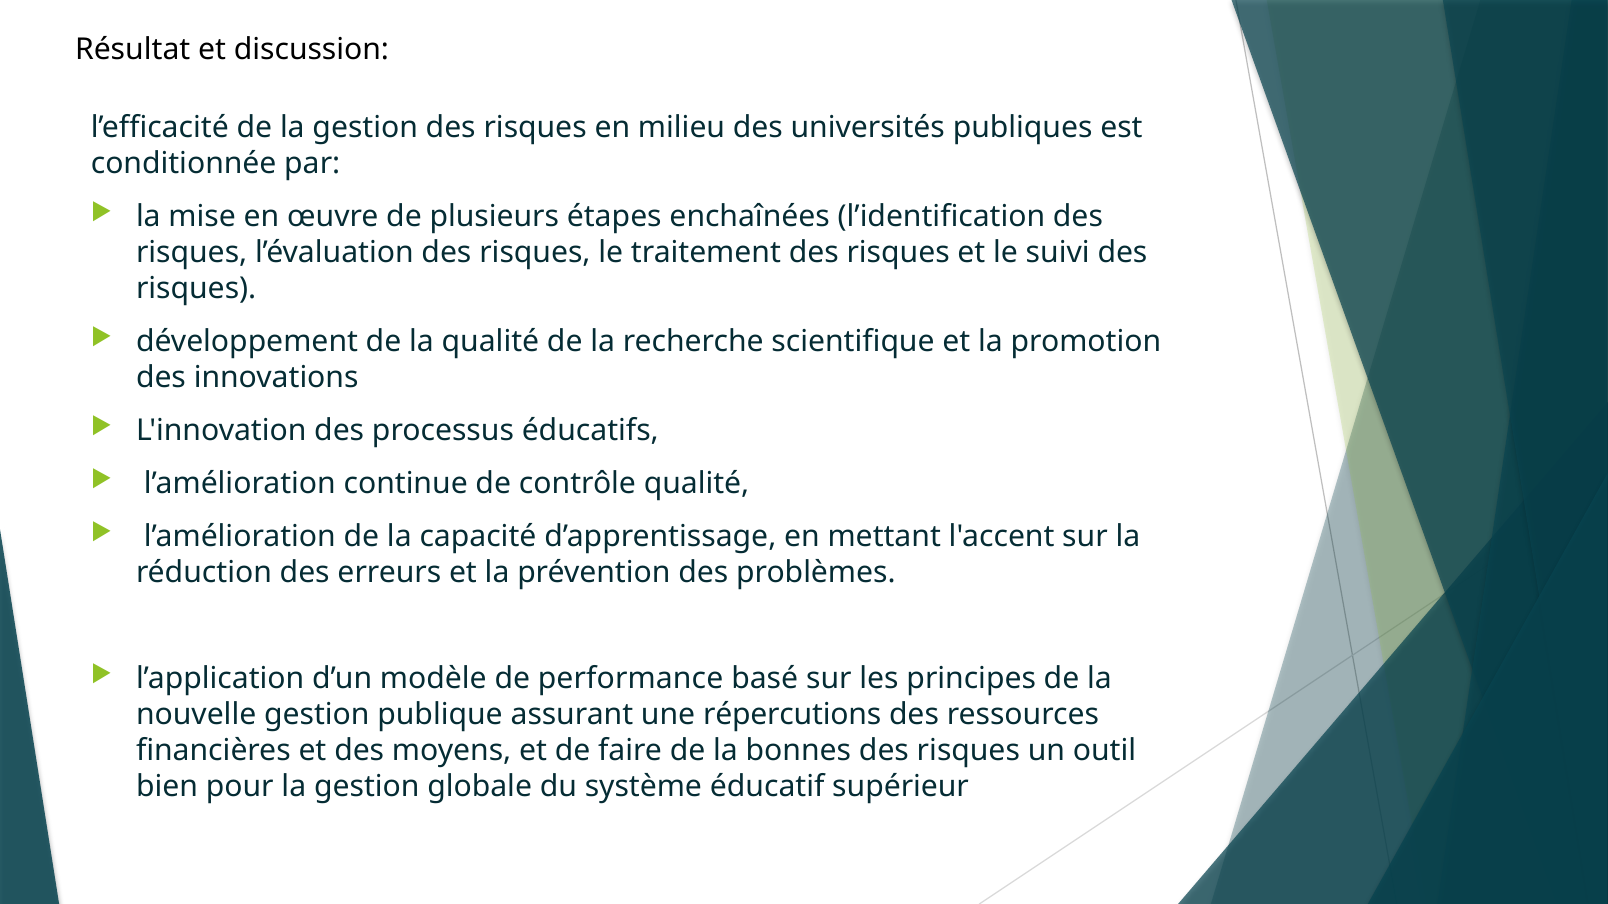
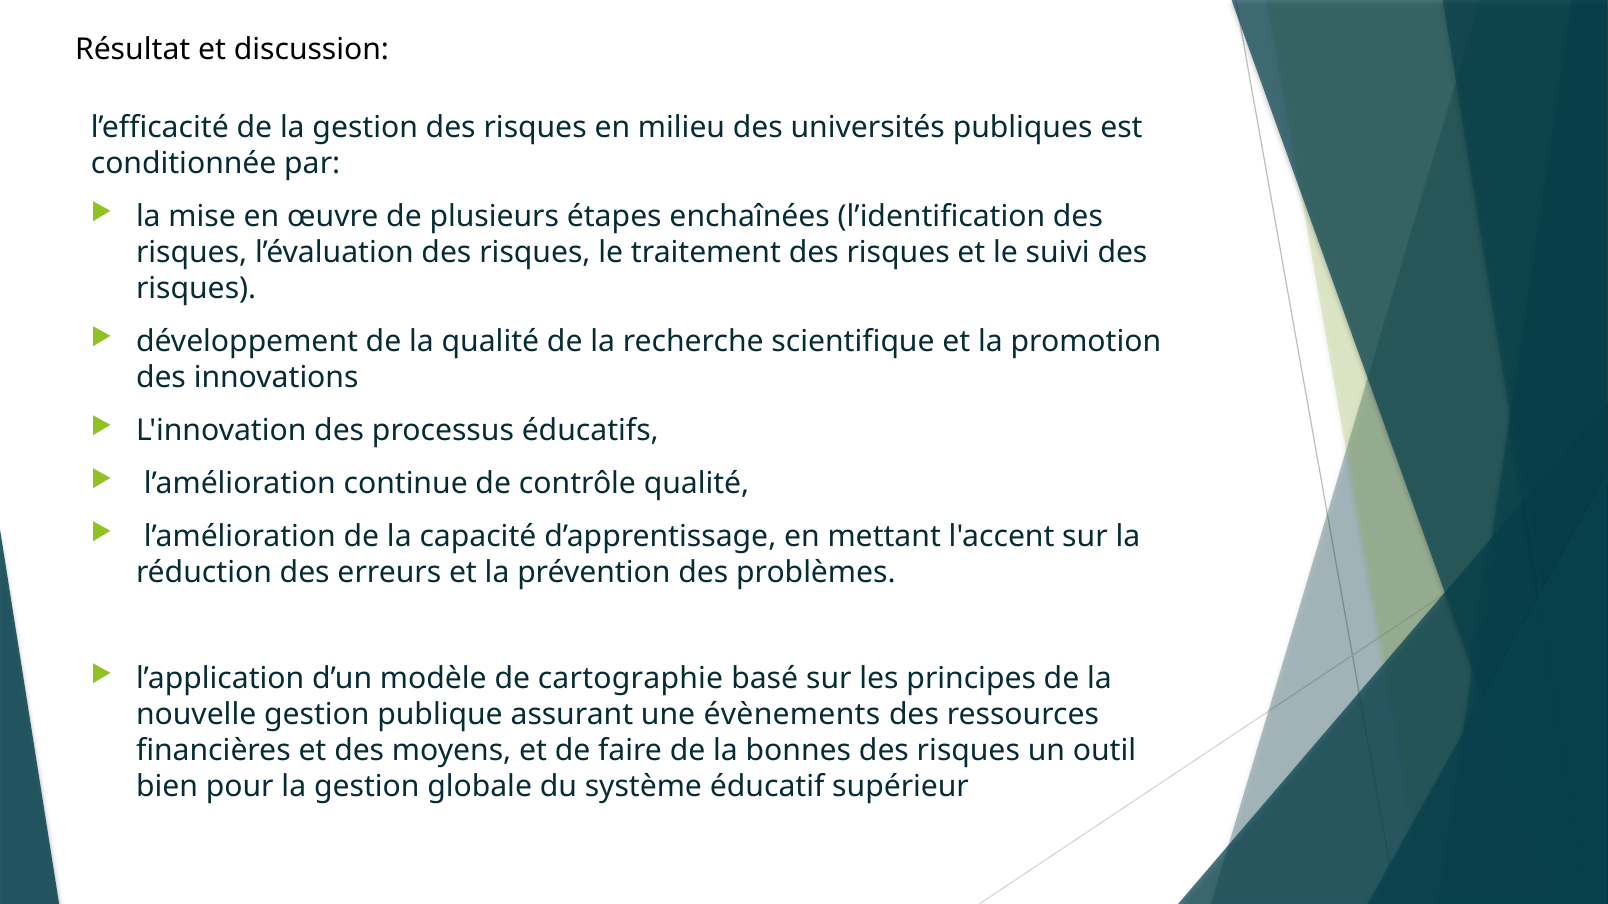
performance: performance -> cartographie
répercutions: répercutions -> évènements
